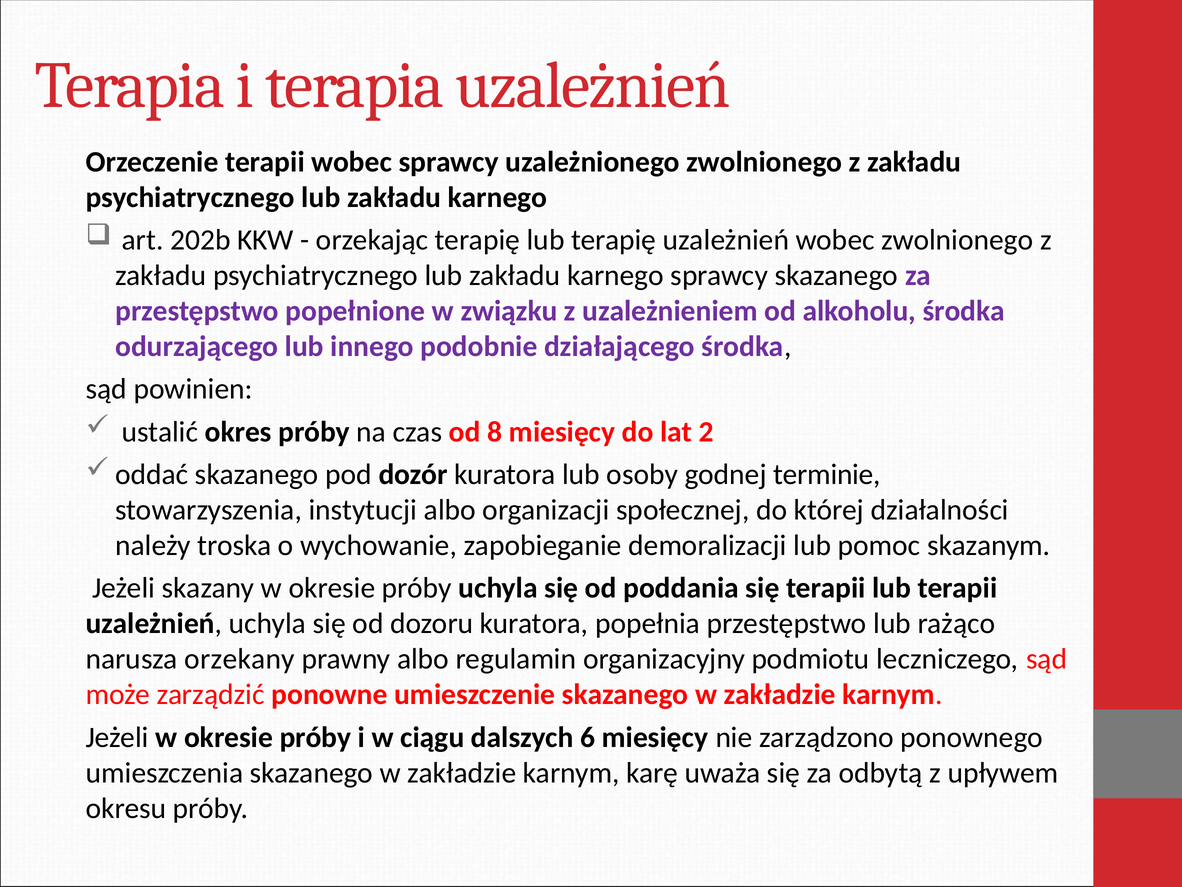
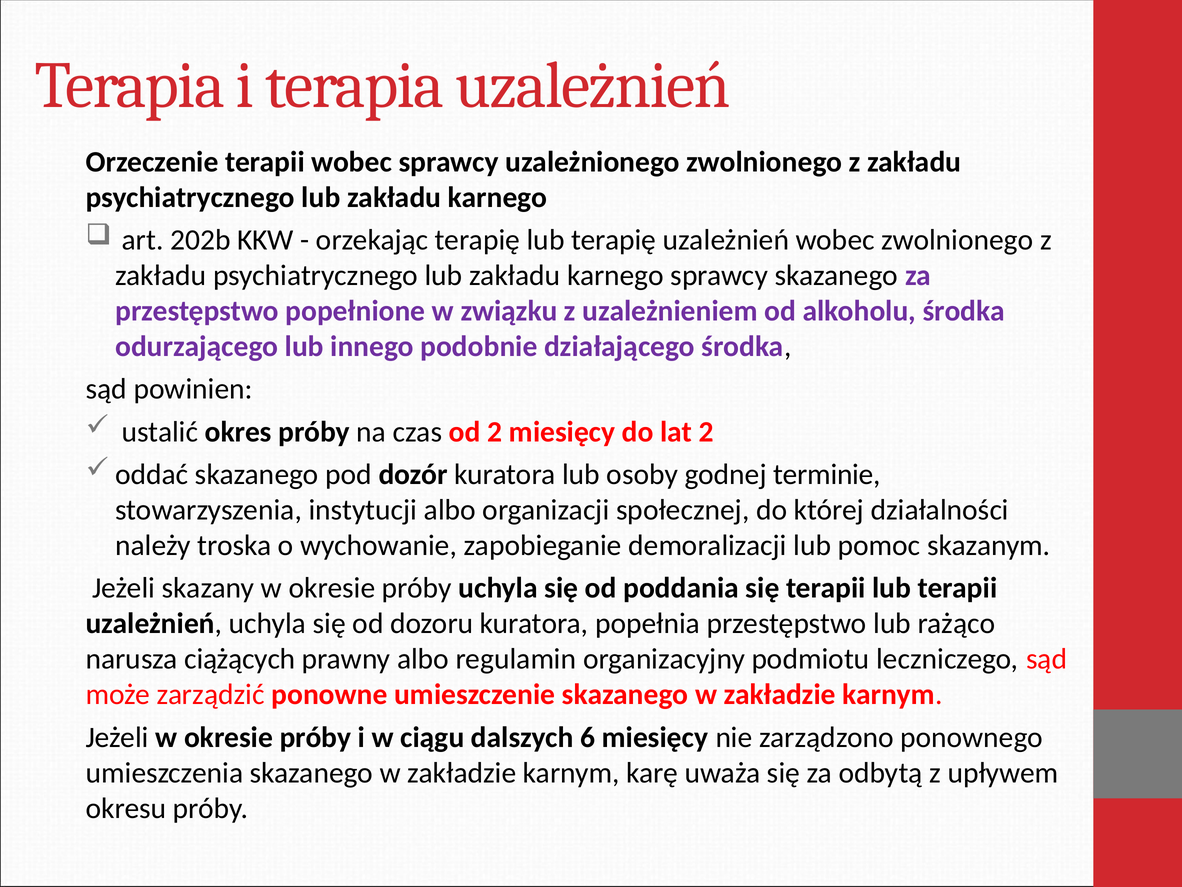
od 8: 8 -> 2
orzekany: orzekany -> ciążących
